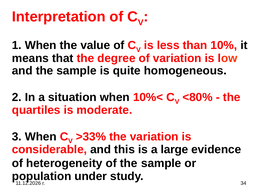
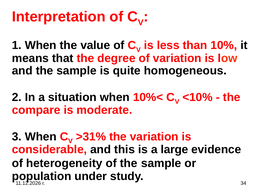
<80%: <80% -> <10%
quartiles: quartiles -> compare
>33%: >33% -> >31%
